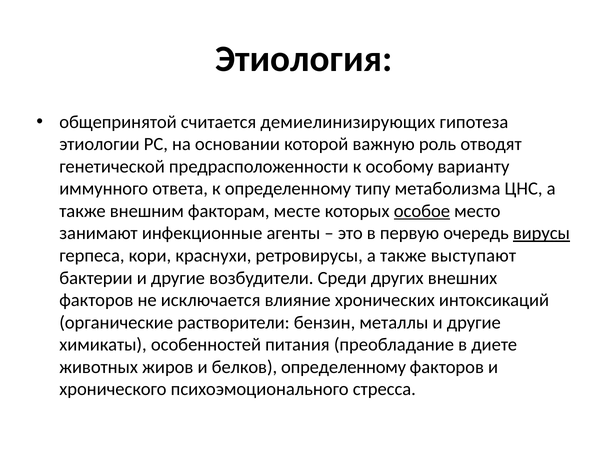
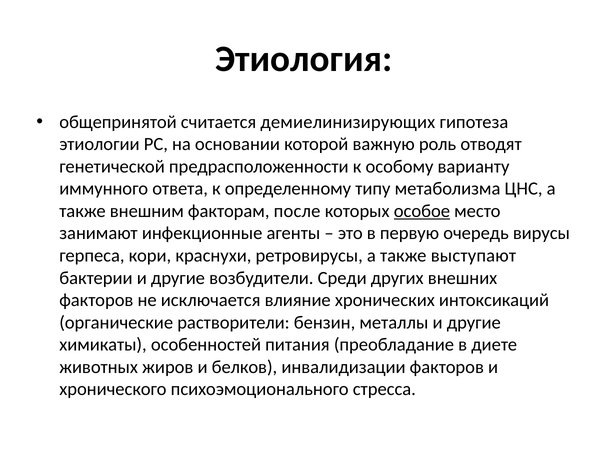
месте: месте -> после
вирусы underline: present -> none
белков определенному: определенному -> инвалидизации
